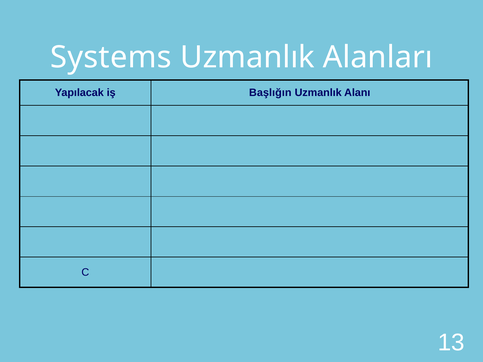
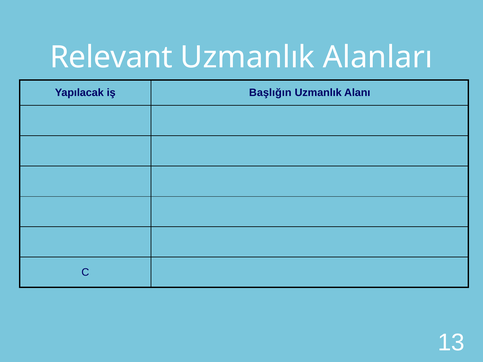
Systems: Systems -> Relevant
